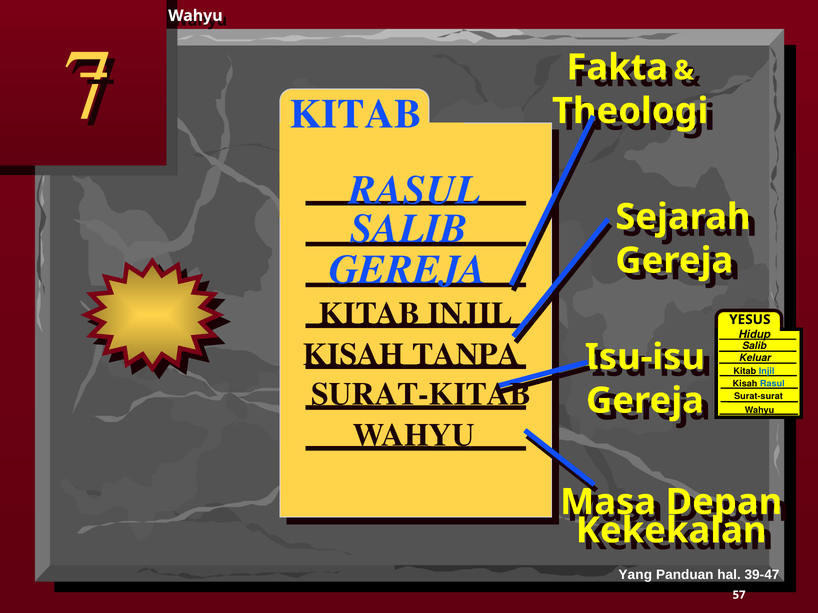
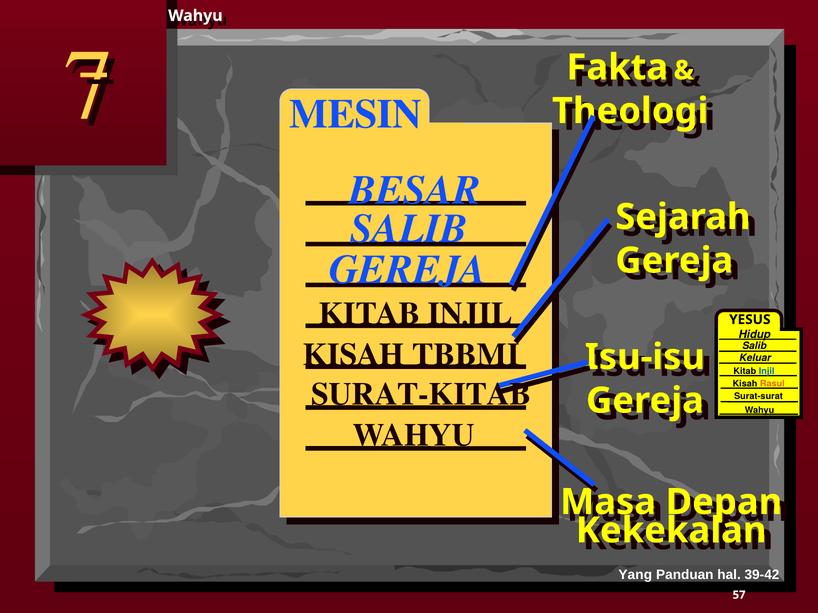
KITAB at (356, 114): KITAB -> MESIN
RASUL at (415, 190): RASUL -> BESAR
TANPA: TANPA -> TBBMI
Rasul at (772, 384) colour: blue -> orange
39-47: 39-47 -> 39-42
